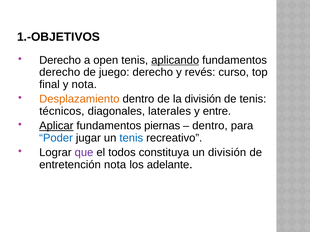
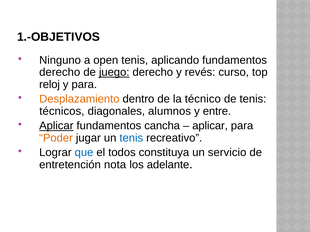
Derecho at (60, 60): Derecho -> Ninguno
aplicando underline: present -> none
juego underline: none -> present
final: final -> reloj
y nota: nota -> para
la división: división -> técnico
laterales: laterales -> alumnos
piernas: piernas -> cancha
dentro at (210, 126): dentro -> aplicar
Poder colour: blue -> orange
que colour: purple -> blue
un división: división -> servicio
